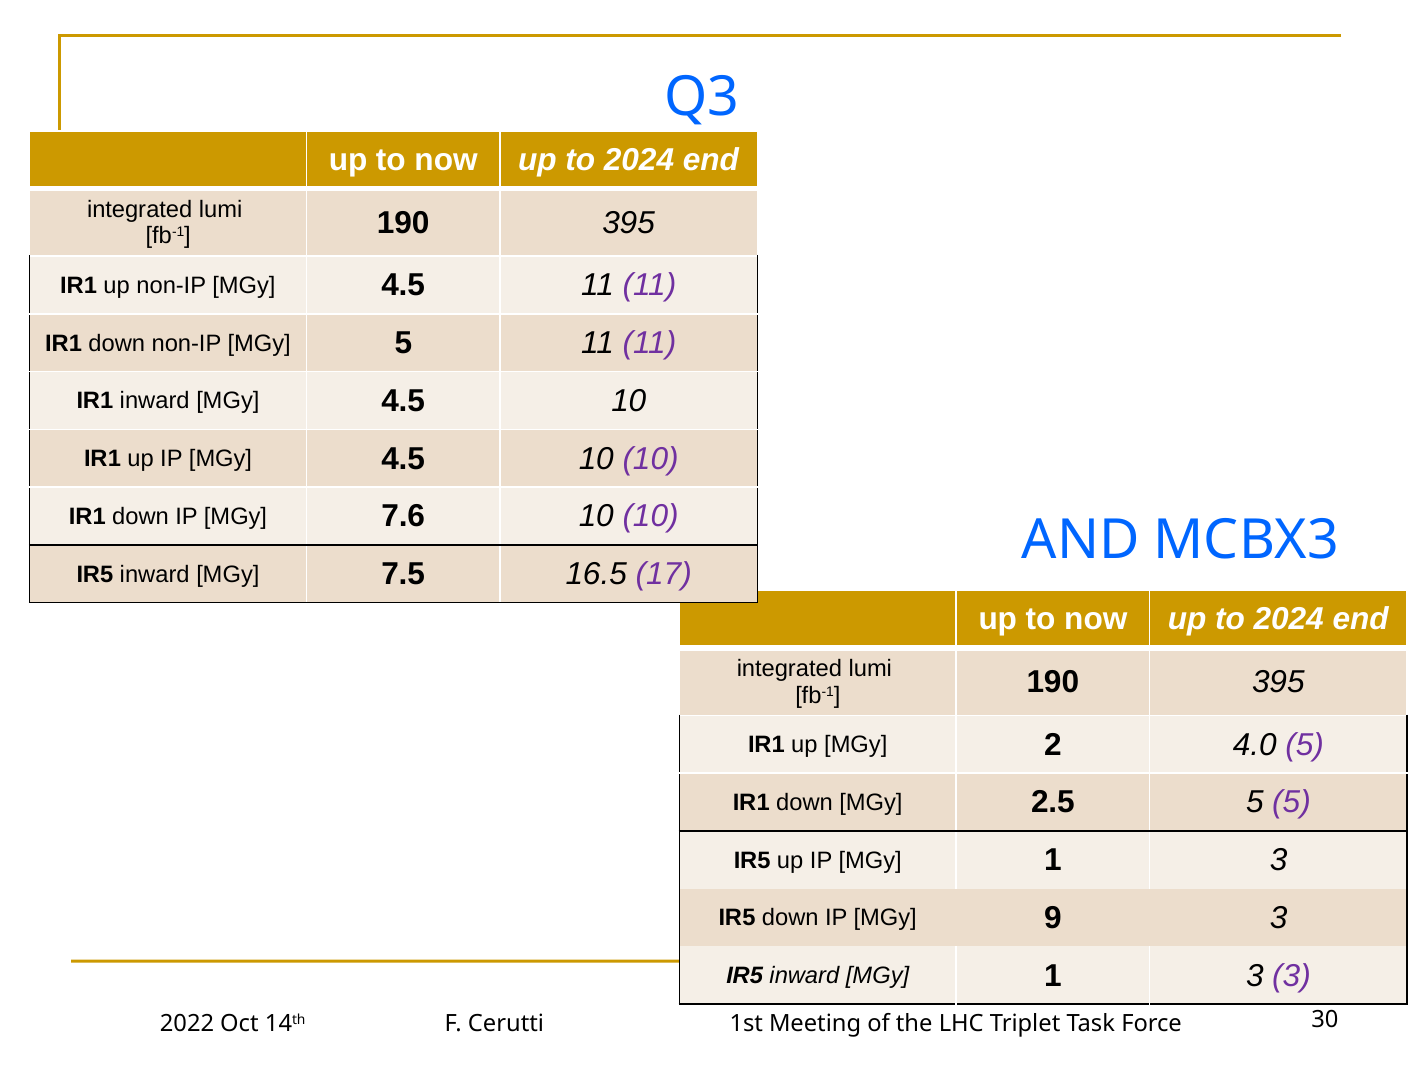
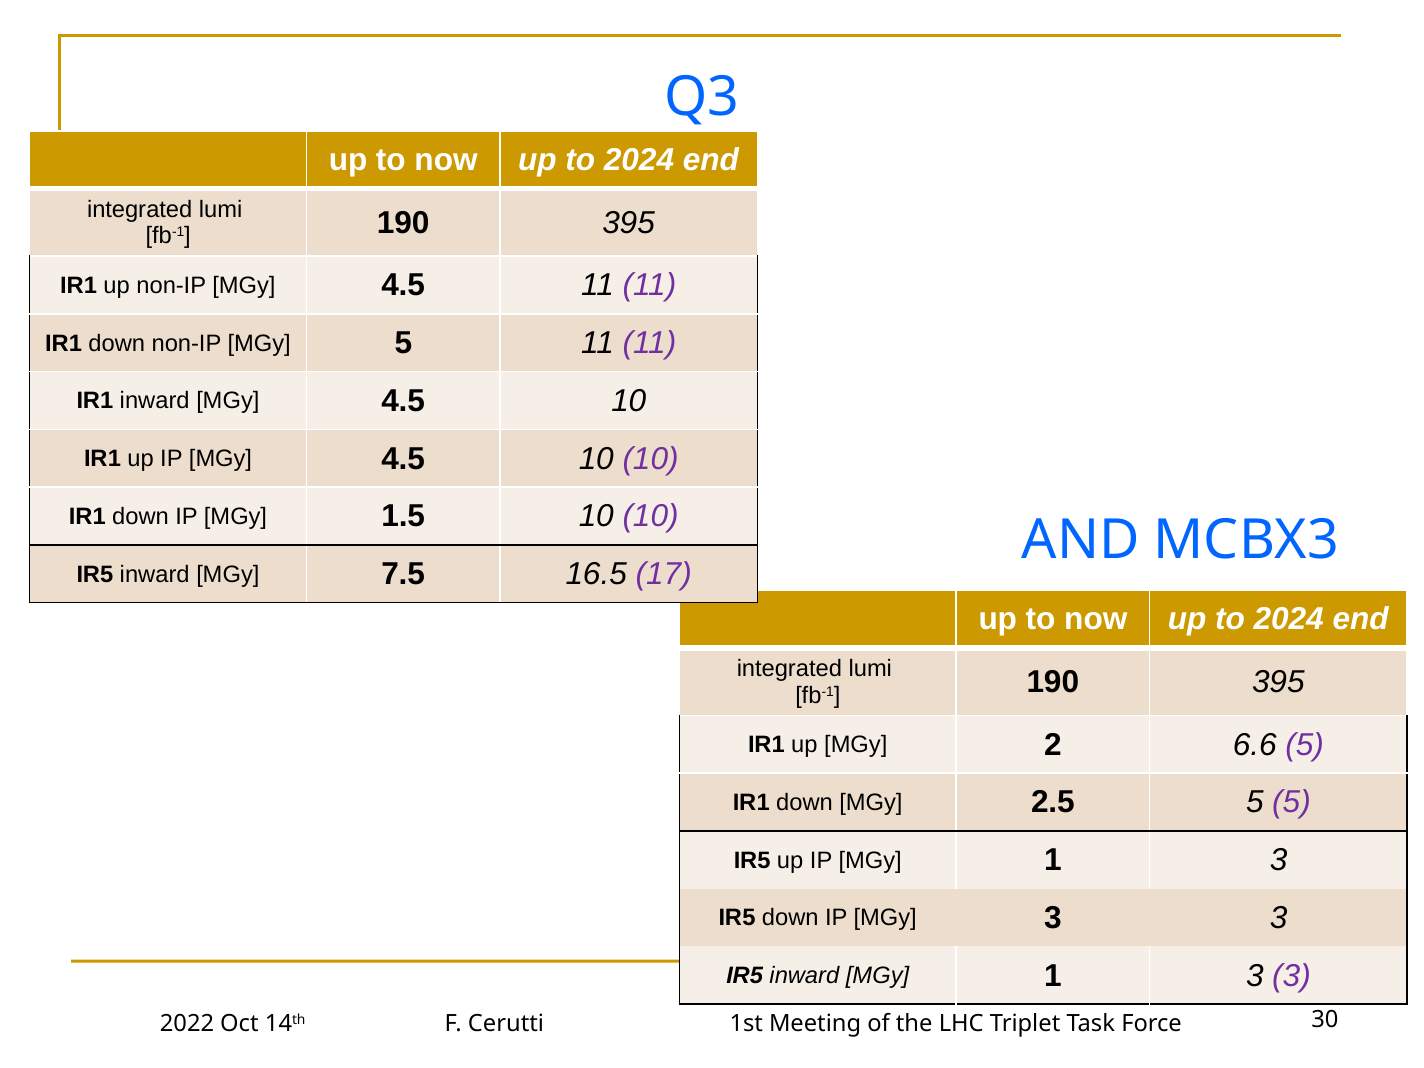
7.6: 7.6 -> 1.5
4.0: 4.0 -> 6.6
MGy 9: 9 -> 3
